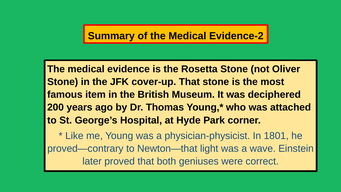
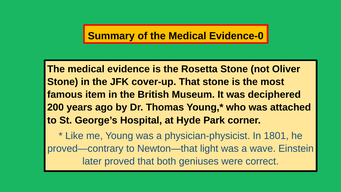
Evidence-2: Evidence-2 -> Evidence-0
